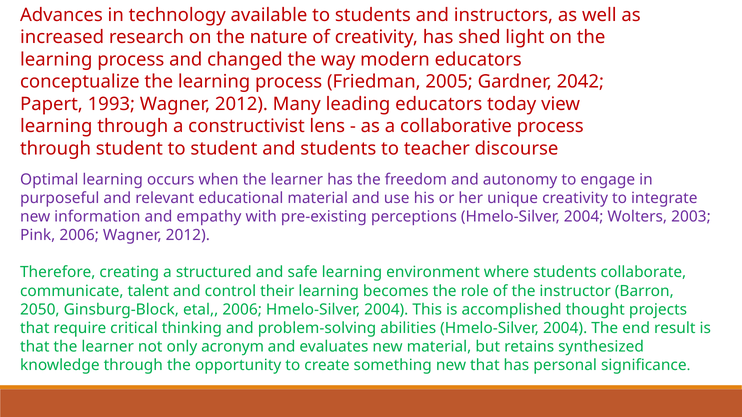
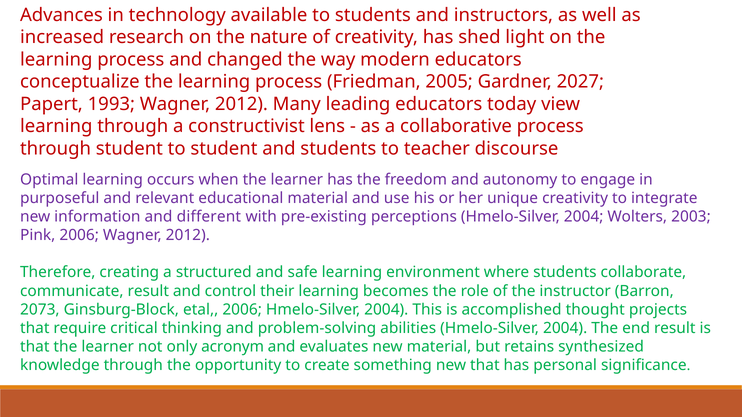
2042: 2042 -> 2027
empathy: empathy -> different
communicate talent: talent -> result
2050: 2050 -> 2073
